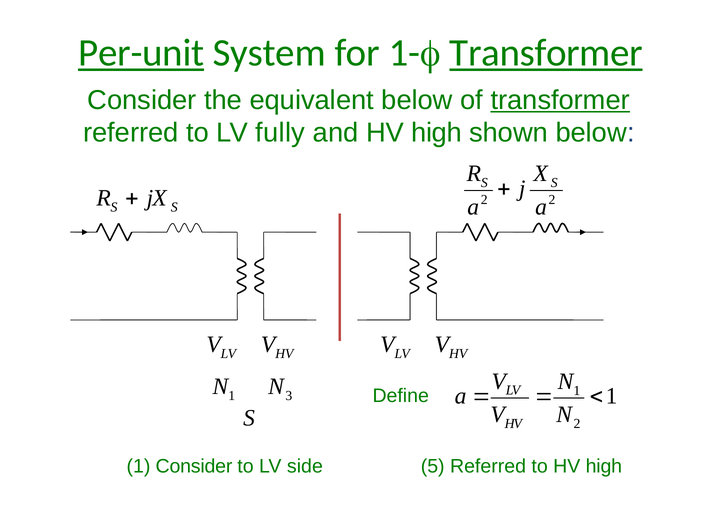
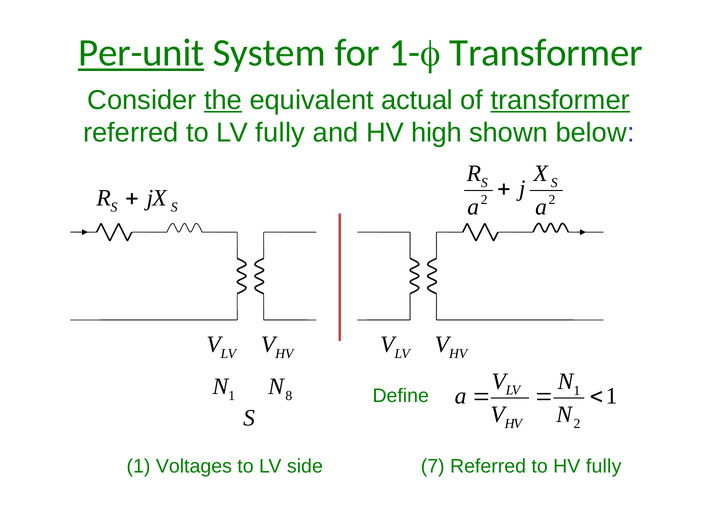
Transformer at (546, 53) underline: present -> none
the underline: none -> present
equivalent below: below -> actual
3: 3 -> 8
1 Consider: Consider -> Voltages
5: 5 -> 7
to HV high: high -> fully
